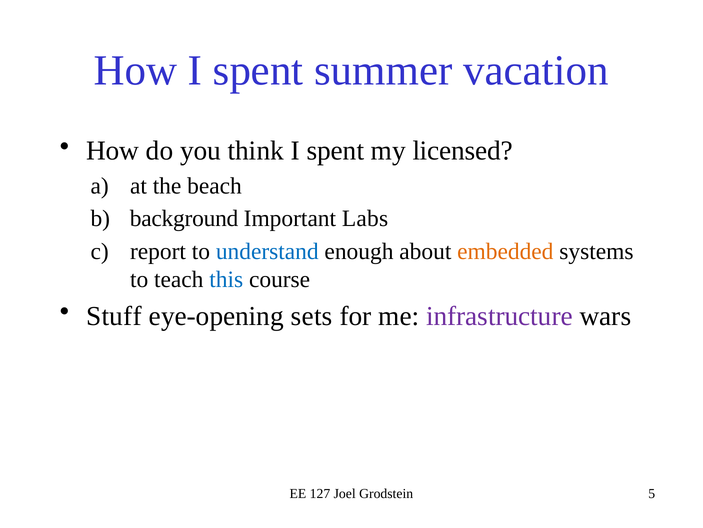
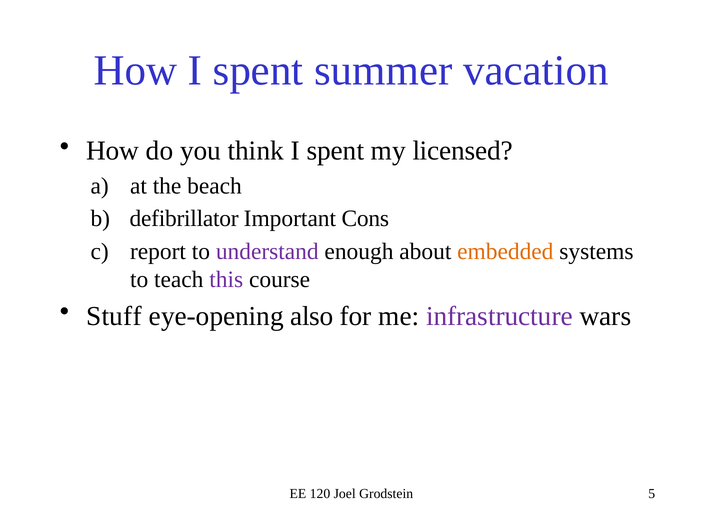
background: background -> defibrillator
Labs: Labs -> Cons
understand colour: blue -> purple
this colour: blue -> purple
sets: sets -> also
127: 127 -> 120
